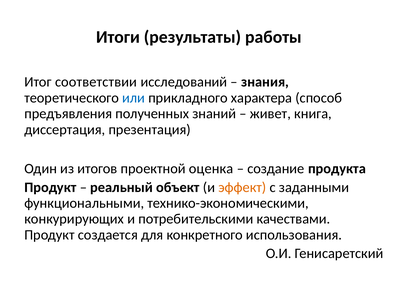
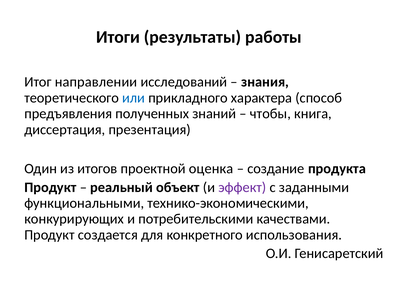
соответствии: соответствии -> направлении
живет: живет -> чтобы
эффект colour: orange -> purple
